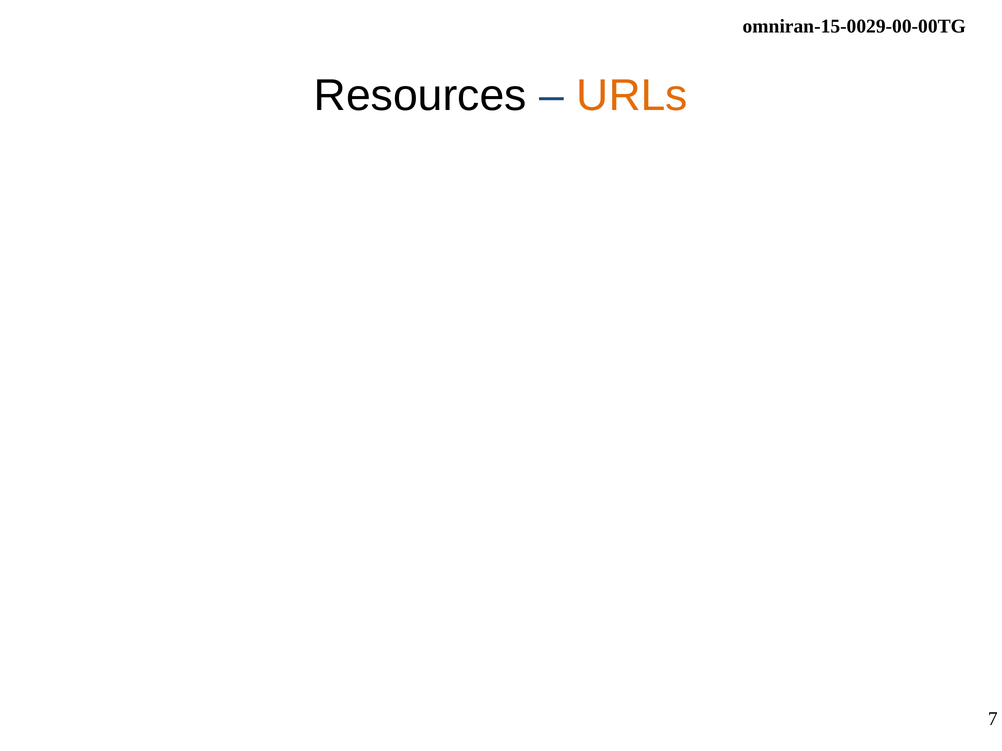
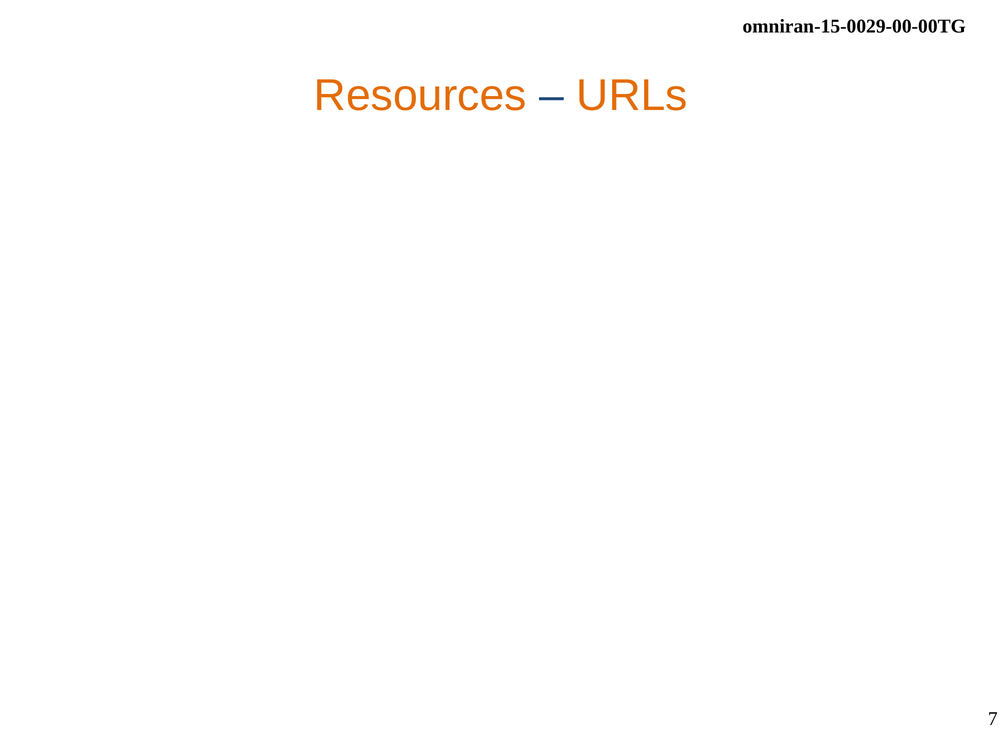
Resources colour: black -> orange
